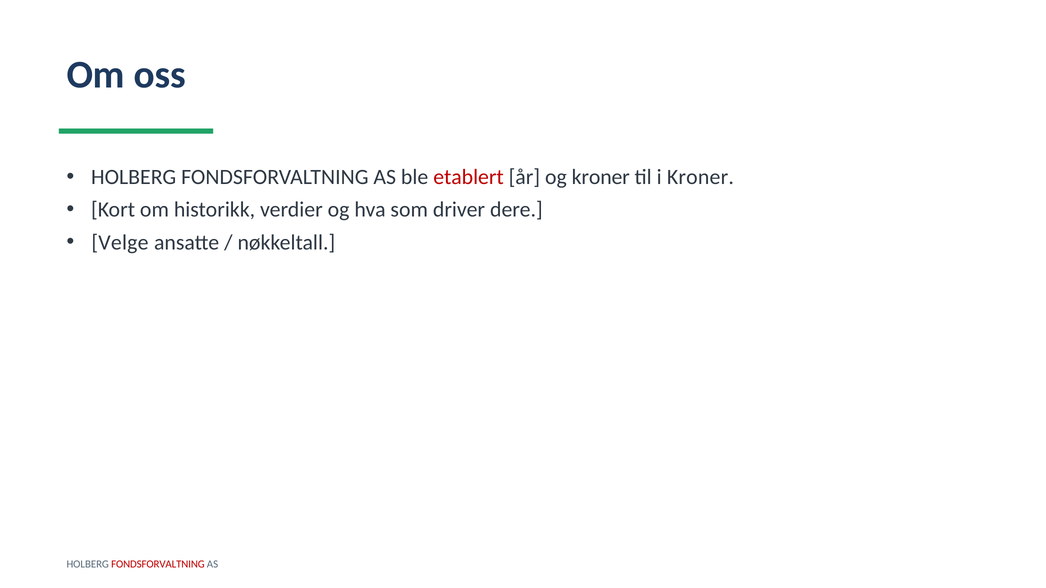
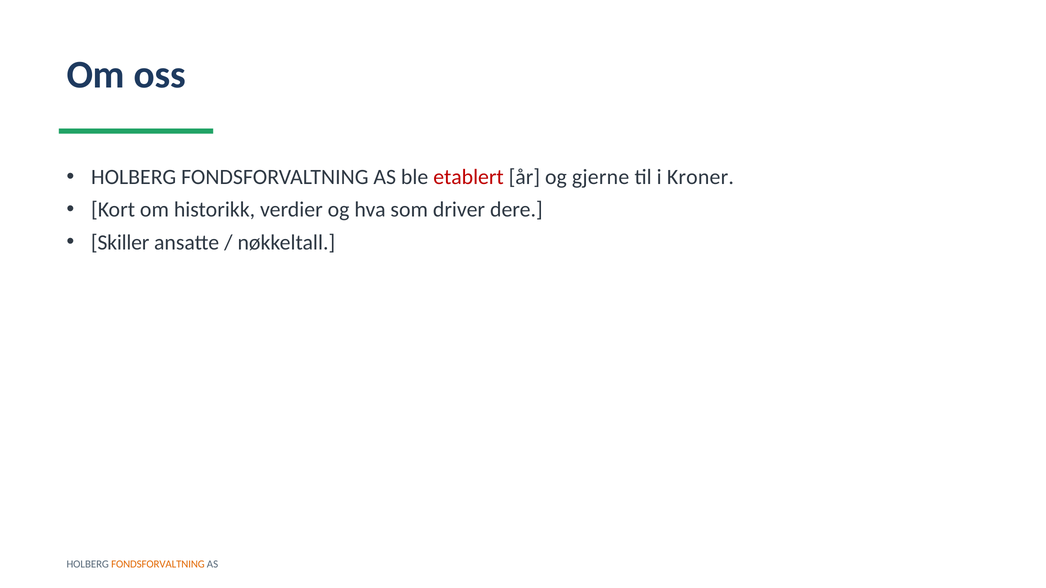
og kroner: kroner -> gjerne
Velge: Velge -> Skiller
FONDSFORVALTNING at (158, 565) colour: red -> orange
